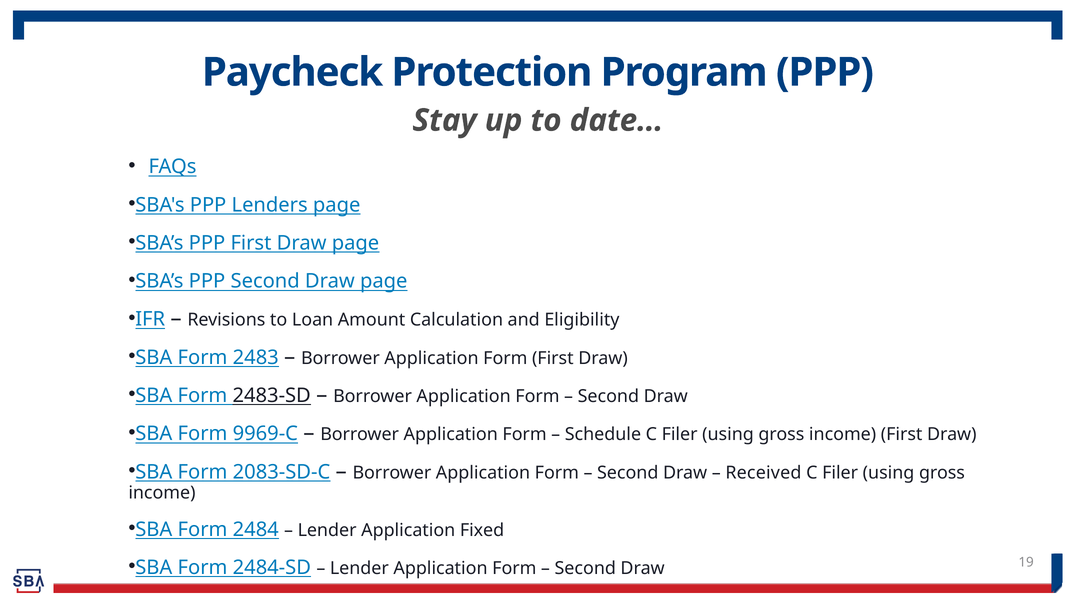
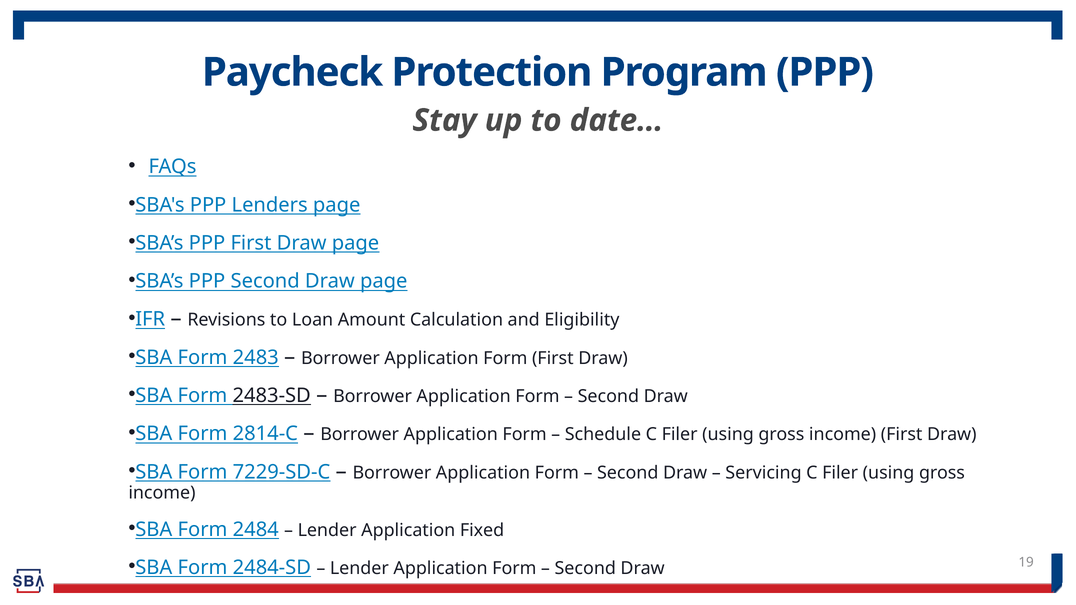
9969-C: 9969-C -> 2814-C
2083-SD-C: 2083-SD-C -> 7229-SD-C
Received: Received -> Servicing
